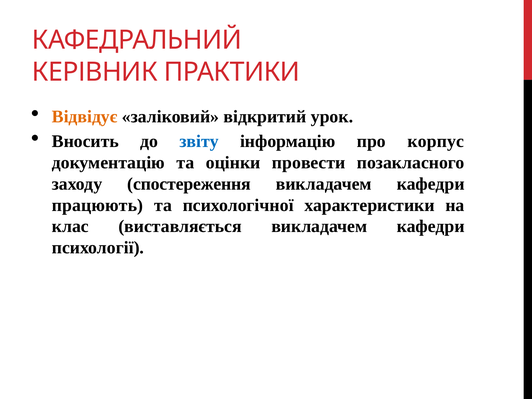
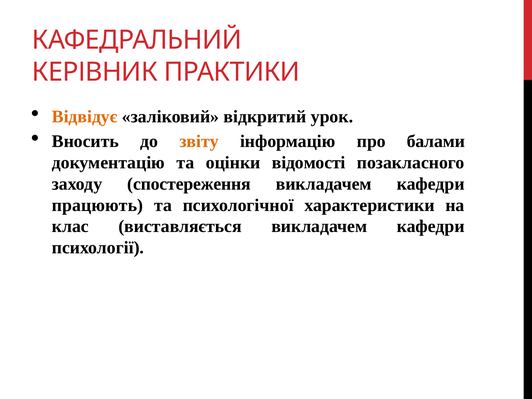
звіту colour: blue -> orange
корпус: корпус -> балами
провести: провести -> відомості
